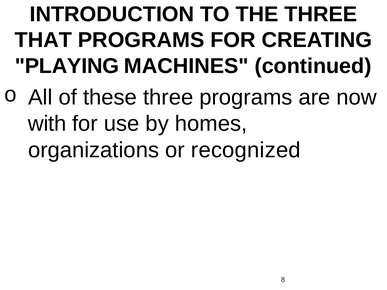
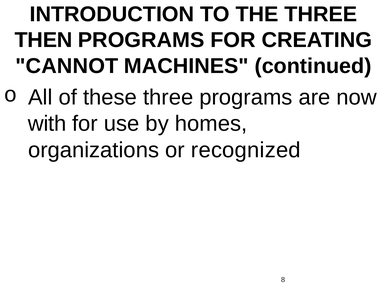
THAT: THAT -> THEN
PLAYING: PLAYING -> CANNOT
